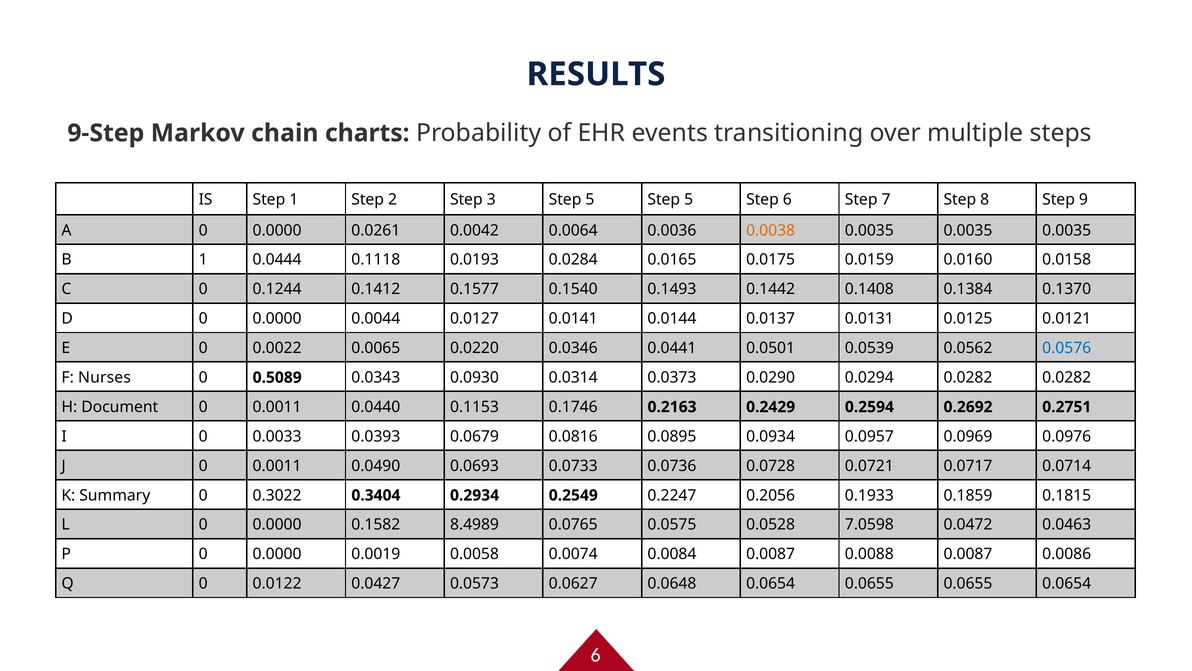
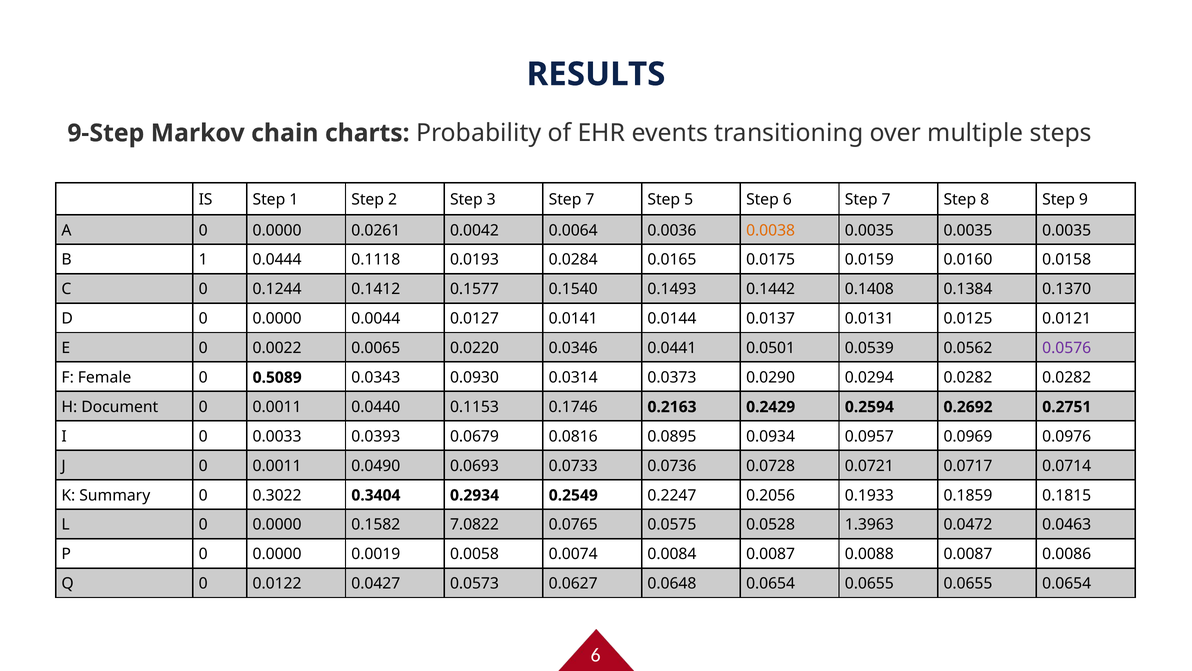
3 Step 5: 5 -> 7
0.0576 colour: blue -> purple
Nurses: Nurses -> Female
8.4989: 8.4989 -> 7.0822
7.0598: 7.0598 -> 1.3963
